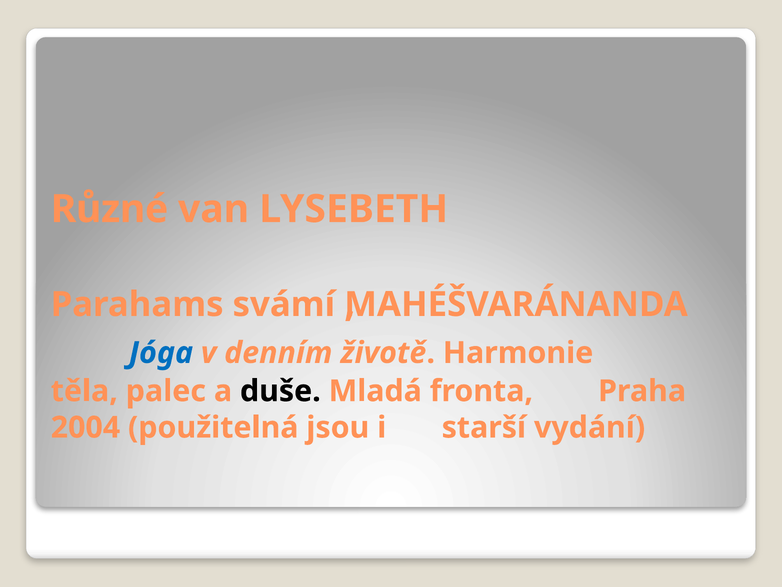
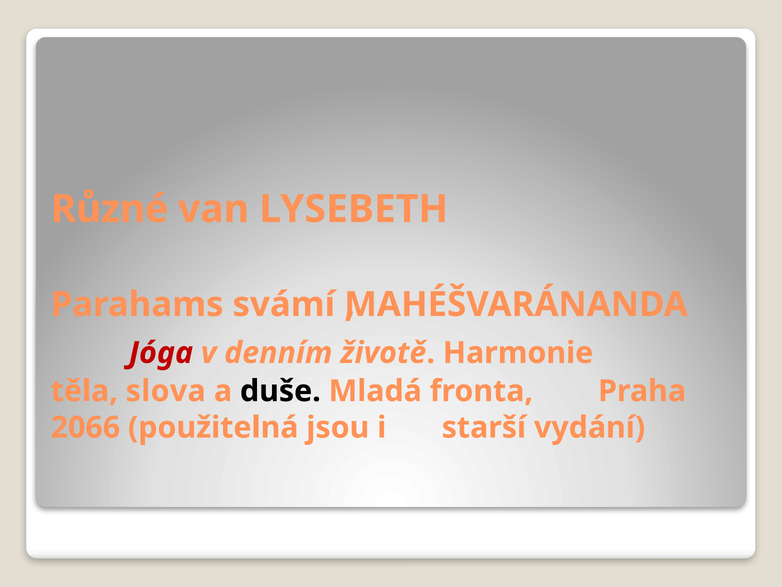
Jóga colour: blue -> red
palec: palec -> slova
2004: 2004 -> 2066
